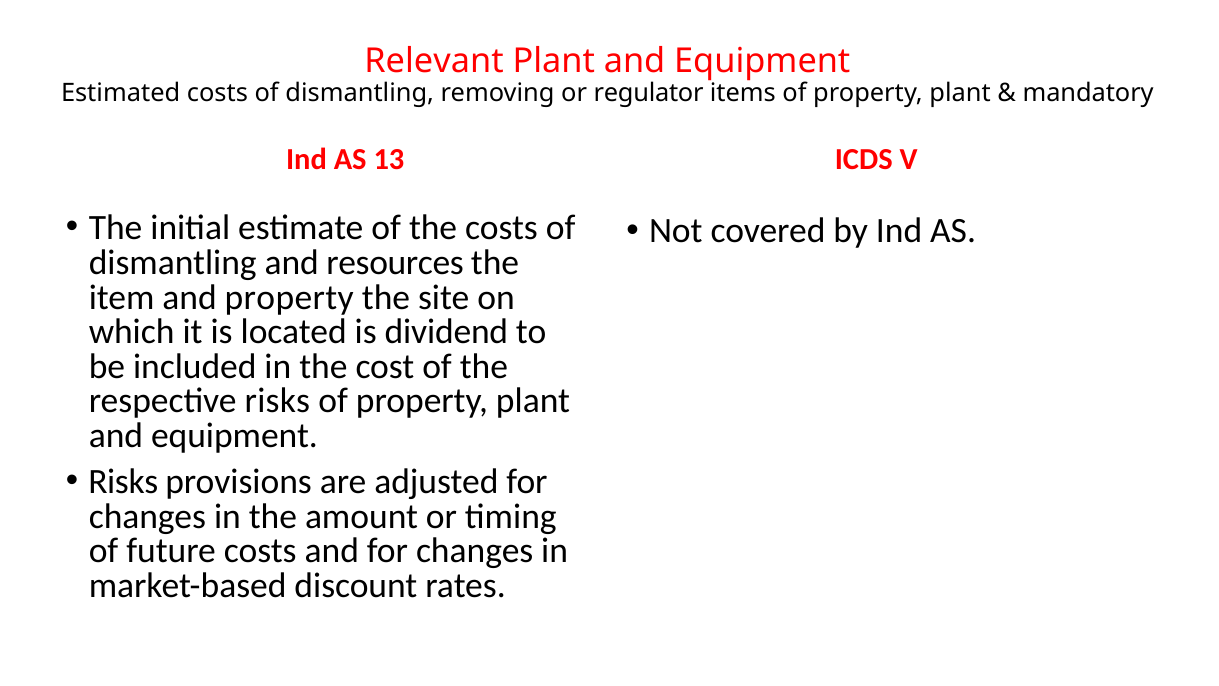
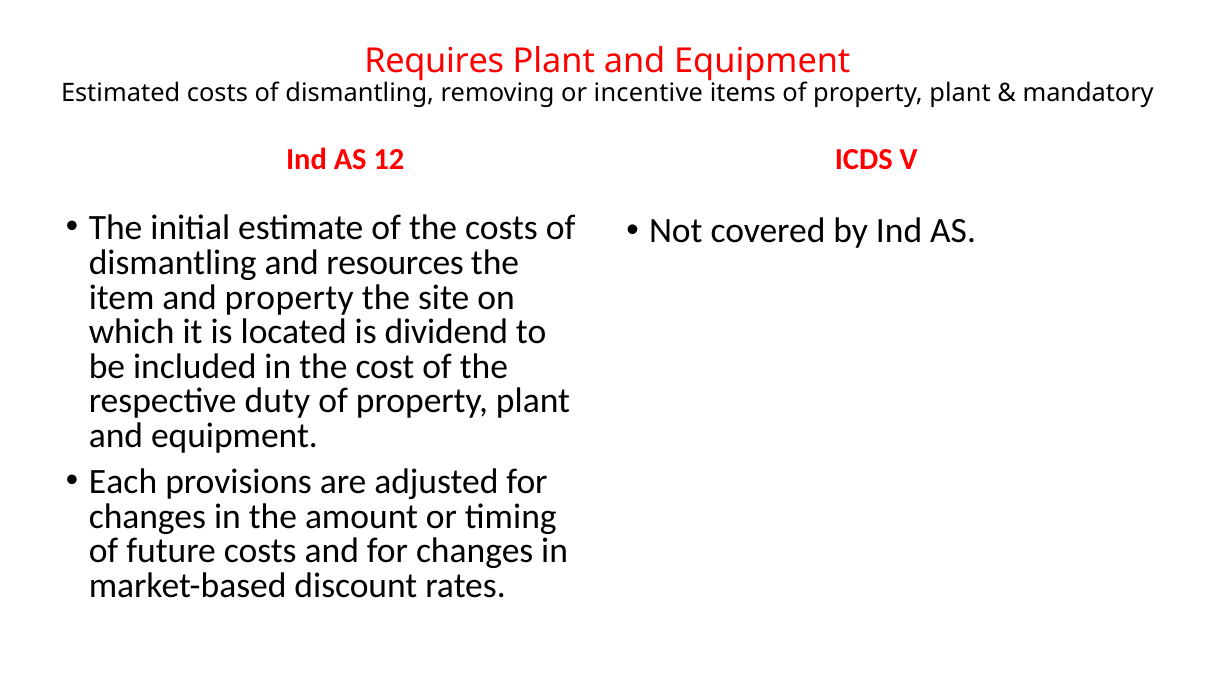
Relevant: Relevant -> Requires
regulator: regulator -> incentive
13: 13 -> 12
respective risks: risks -> duty
Risks at (123, 482): Risks -> Each
